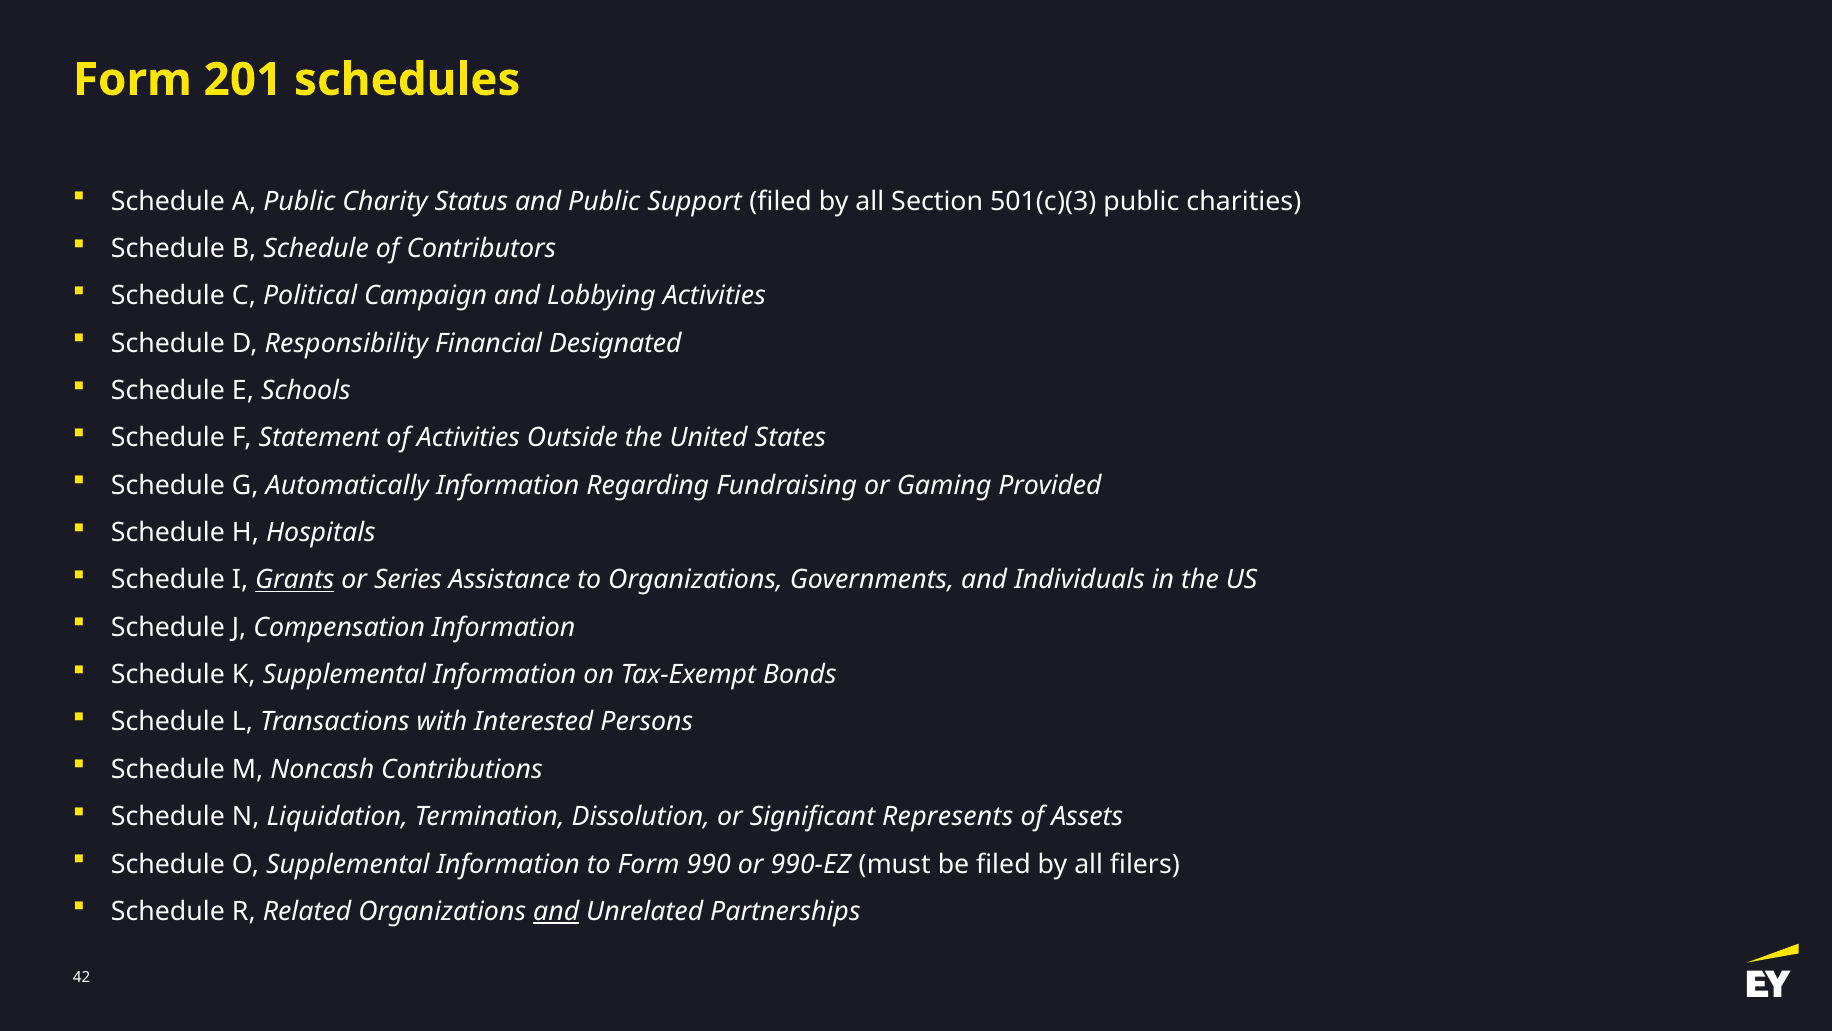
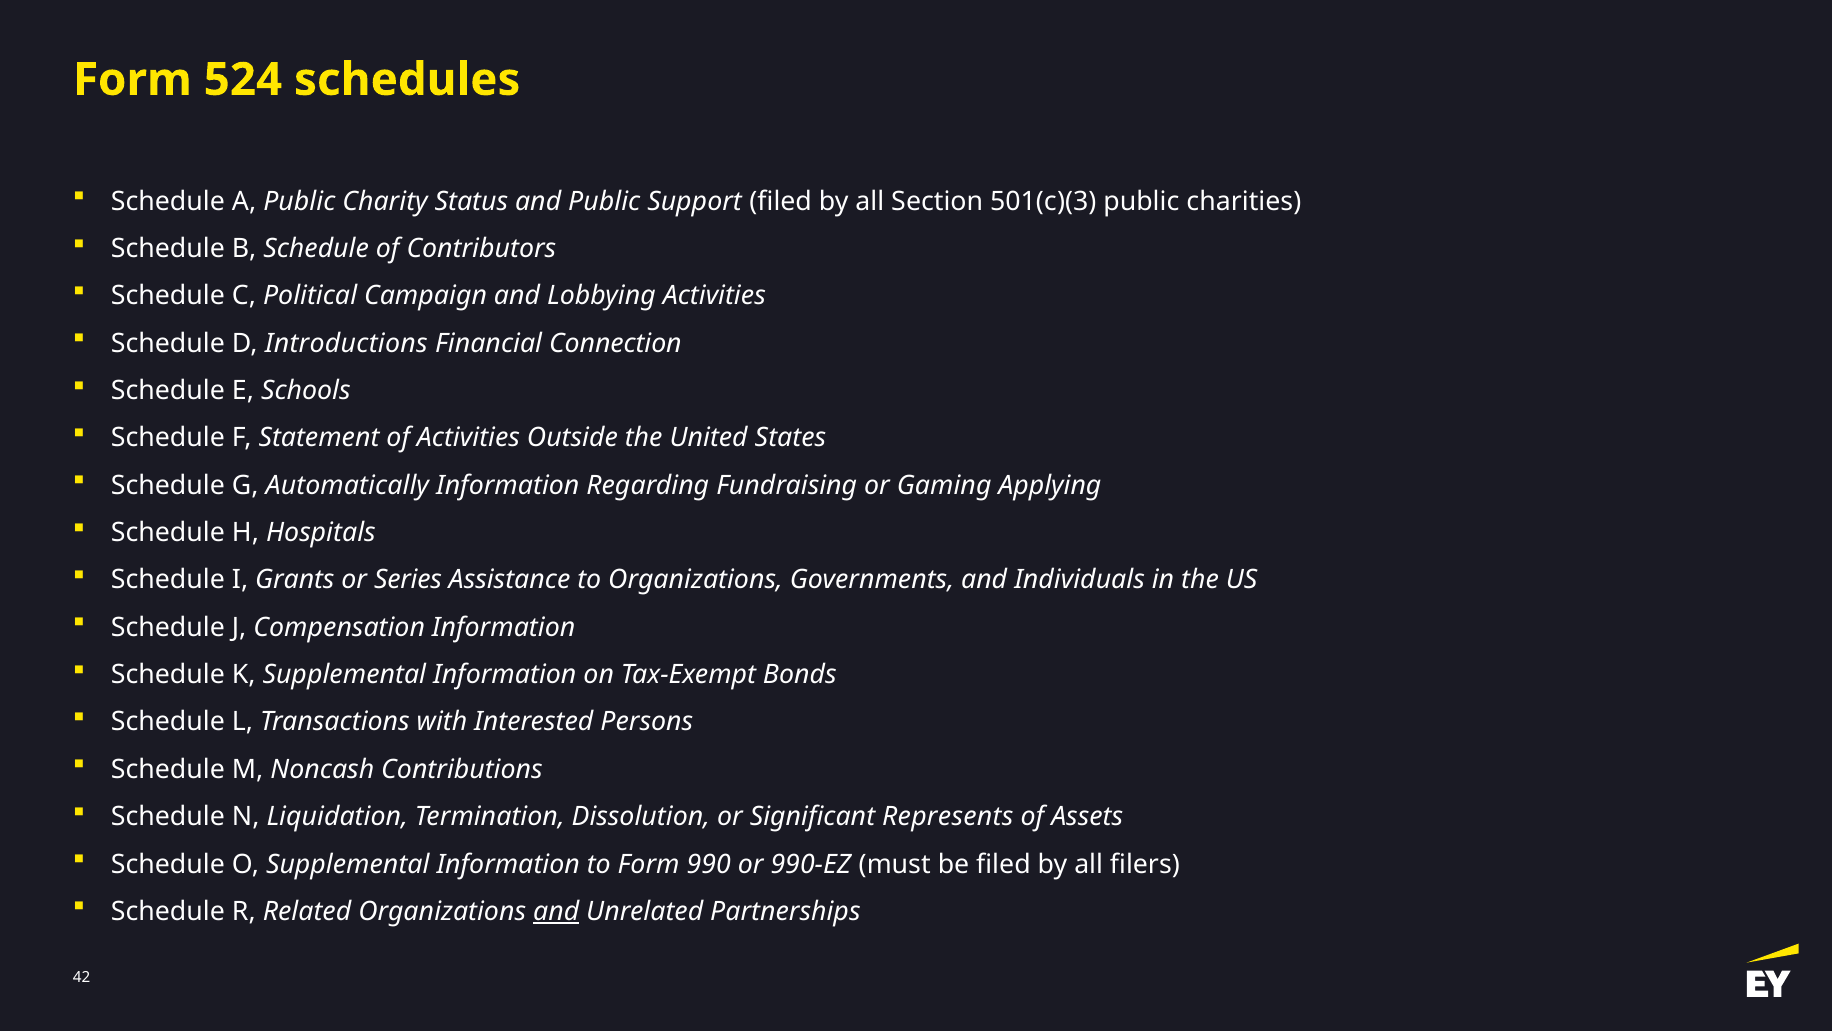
201: 201 -> 524
Responsibility: Responsibility -> Introductions
Designated: Designated -> Connection
Provided: Provided -> Applying
Grants underline: present -> none
